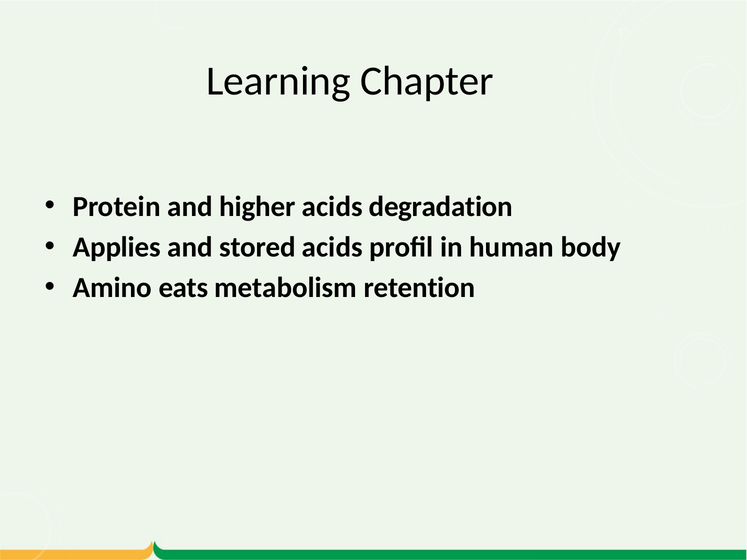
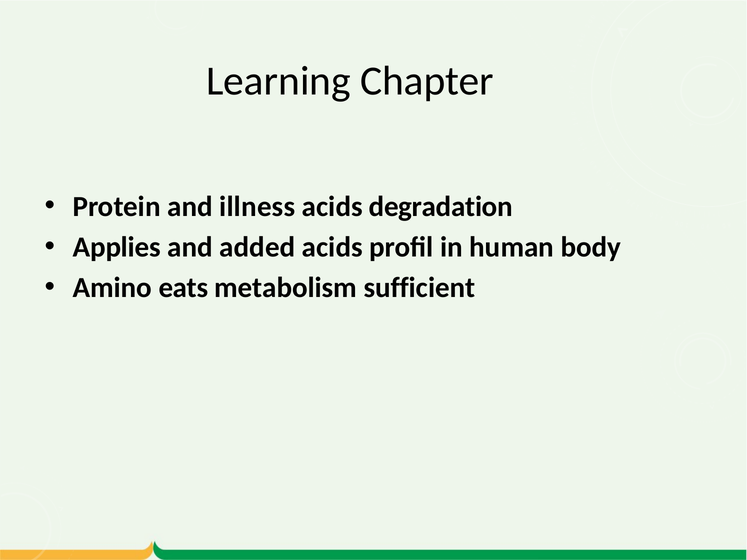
higher: higher -> illness
stored: stored -> added
retention: retention -> sufficient
